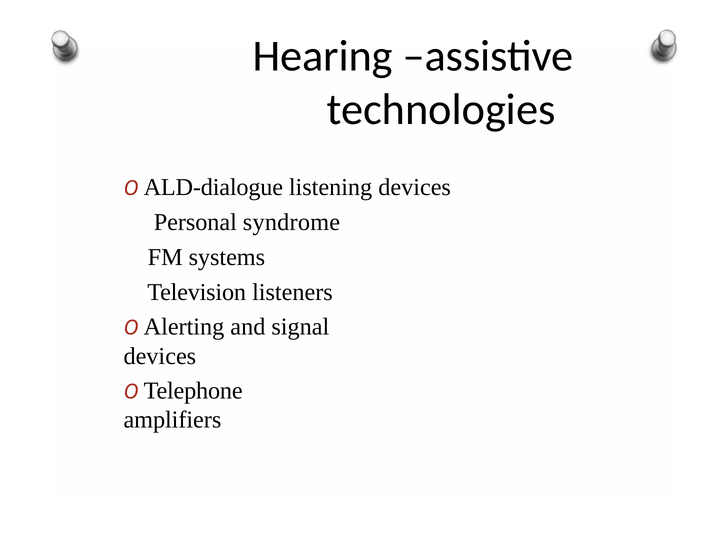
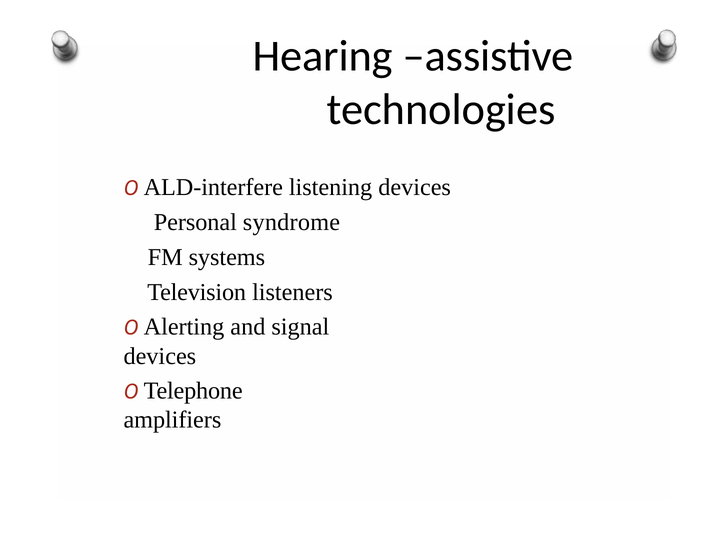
ALD-dialogue: ALD-dialogue -> ALD-interfere
